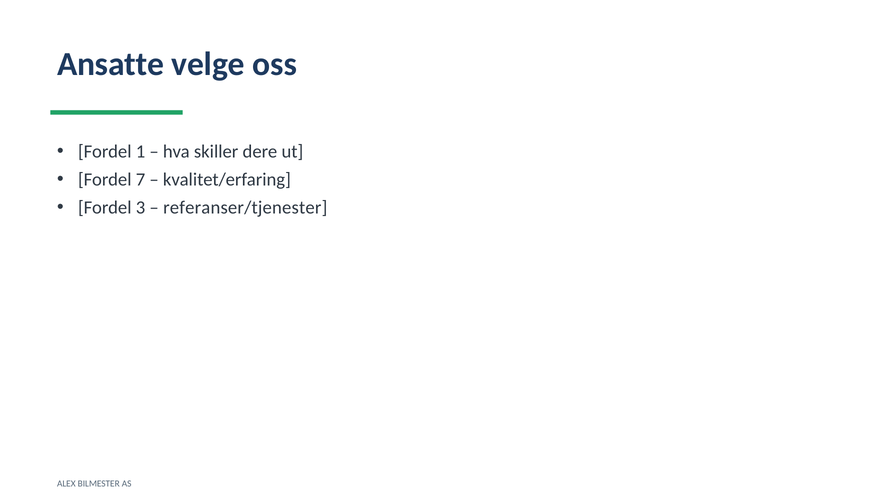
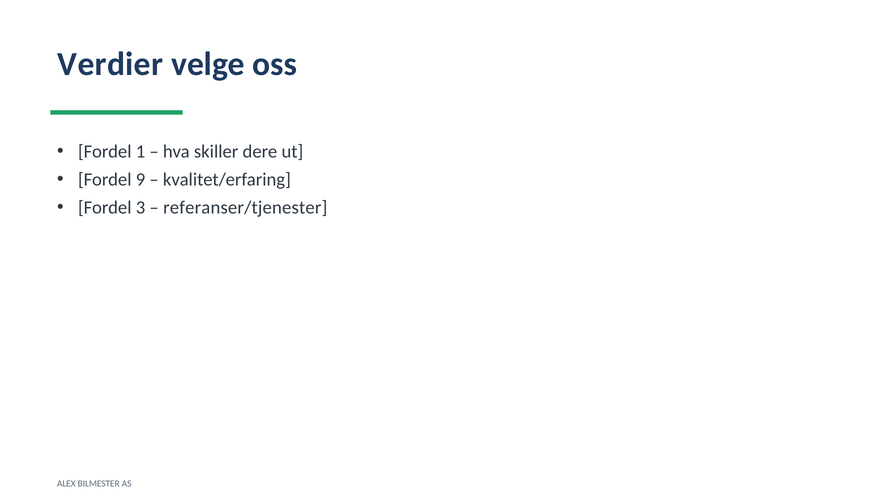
Ansatte: Ansatte -> Verdier
7: 7 -> 9
